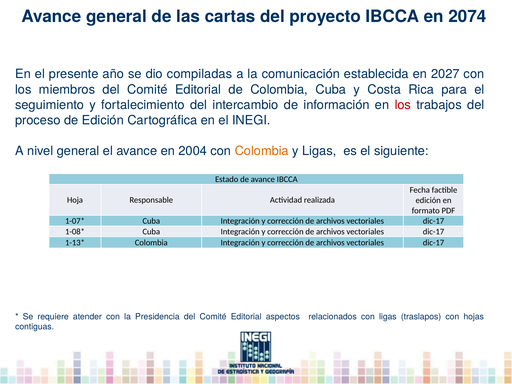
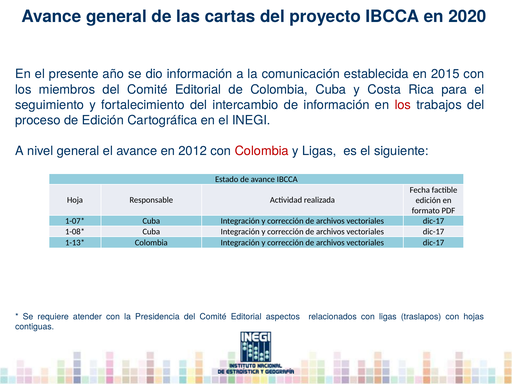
2074: 2074 -> 2020
dio compiladas: compiladas -> información
2027: 2027 -> 2015
2004: 2004 -> 2012
Colombia at (262, 151) colour: orange -> red
